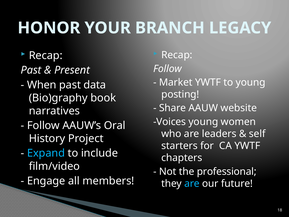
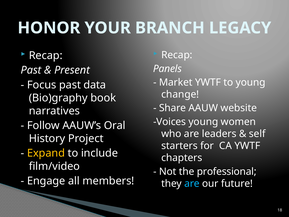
Follow at (167, 69): Follow -> Panels
When: When -> Focus
posting: posting -> change
Expand colour: light blue -> yellow
